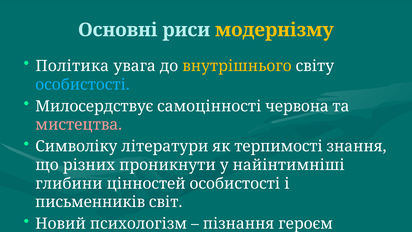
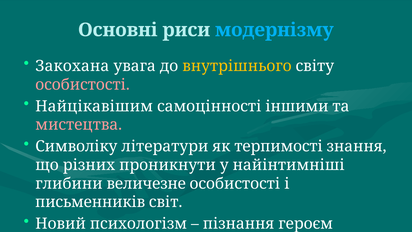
модернізму colour: yellow -> light blue
Політика: Політика -> Закохана
особистості at (83, 85) colour: light blue -> pink
Милосердствує: Милосердствує -> Найцікавішим
червона: червона -> іншими
глибини цінностей: цінностей -> величезне
